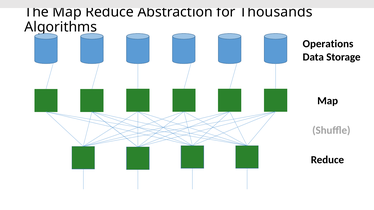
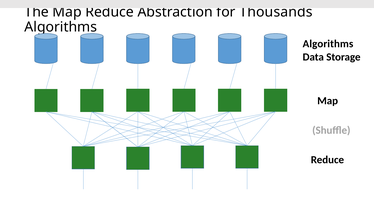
Operations at (328, 44): Operations -> Algorithms
